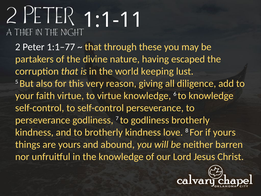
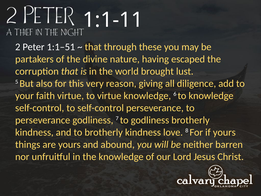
1:1–77: 1:1–77 -> 1:1–51
keeping: keeping -> brought
